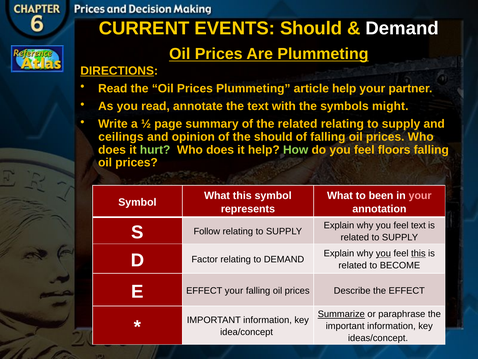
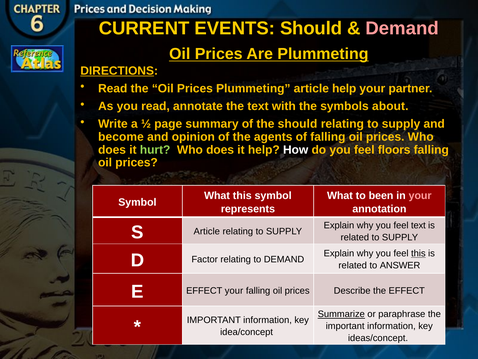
Demand at (402, 28) colour: white -> pink
might: might -> about
the related: related -> should
ceilings: ceilings -> become
the should: should -> agents
How colour: light green -> white
S Follow: Follow -> Article
you at (383, 253) underline: present -> none
BECOME: BECOME -> ANSWER
